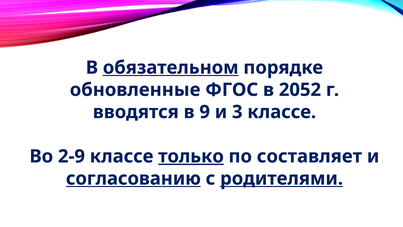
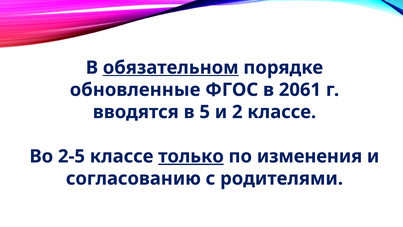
2052: 2052 -> 2061
9: 9 -> 5
3: 3 -> 2
2-9: 2-9 -> 2-5
составляет: составляет -> изменения
согласованию underline: present -> none
родителями underline: present -> none
